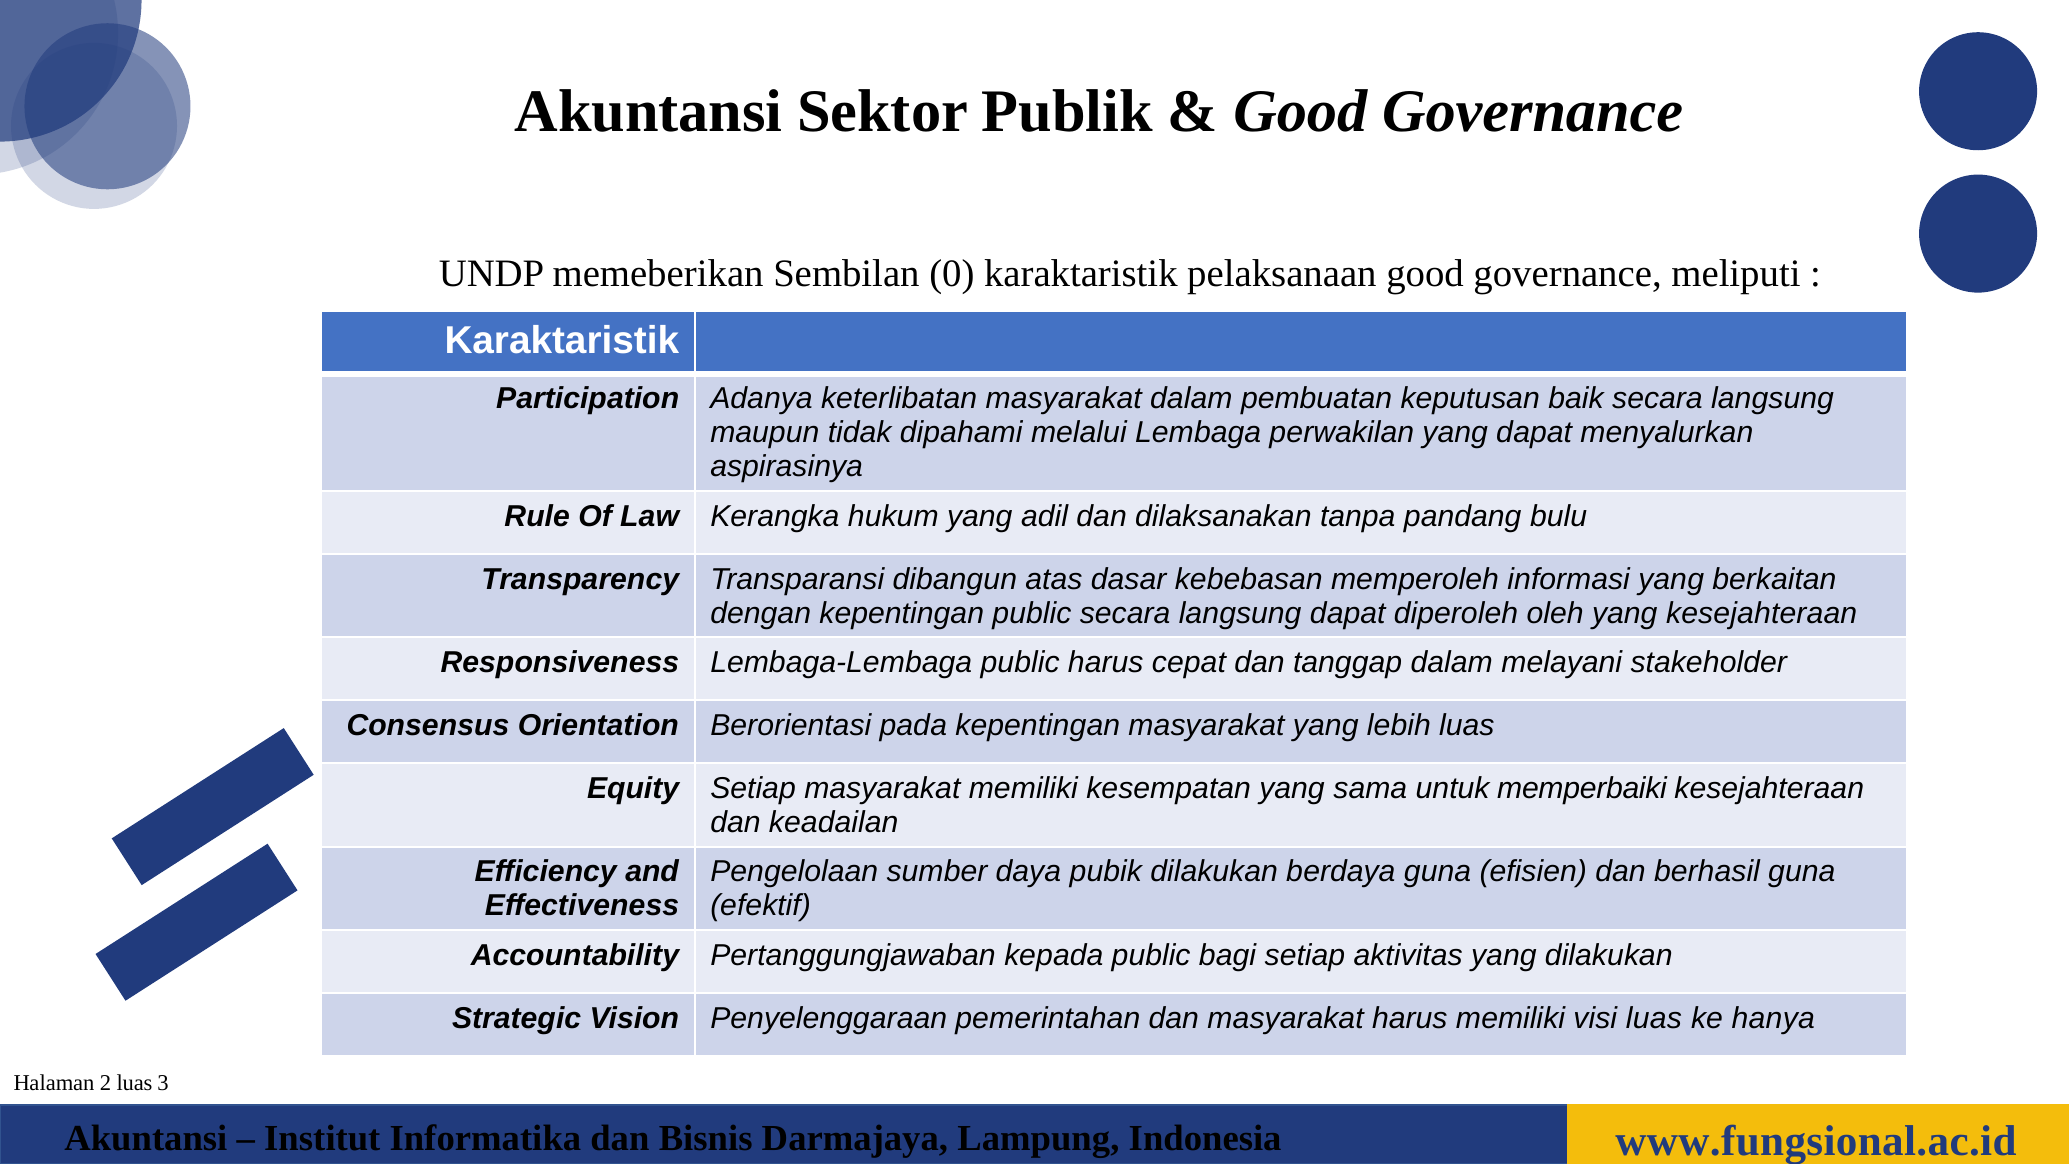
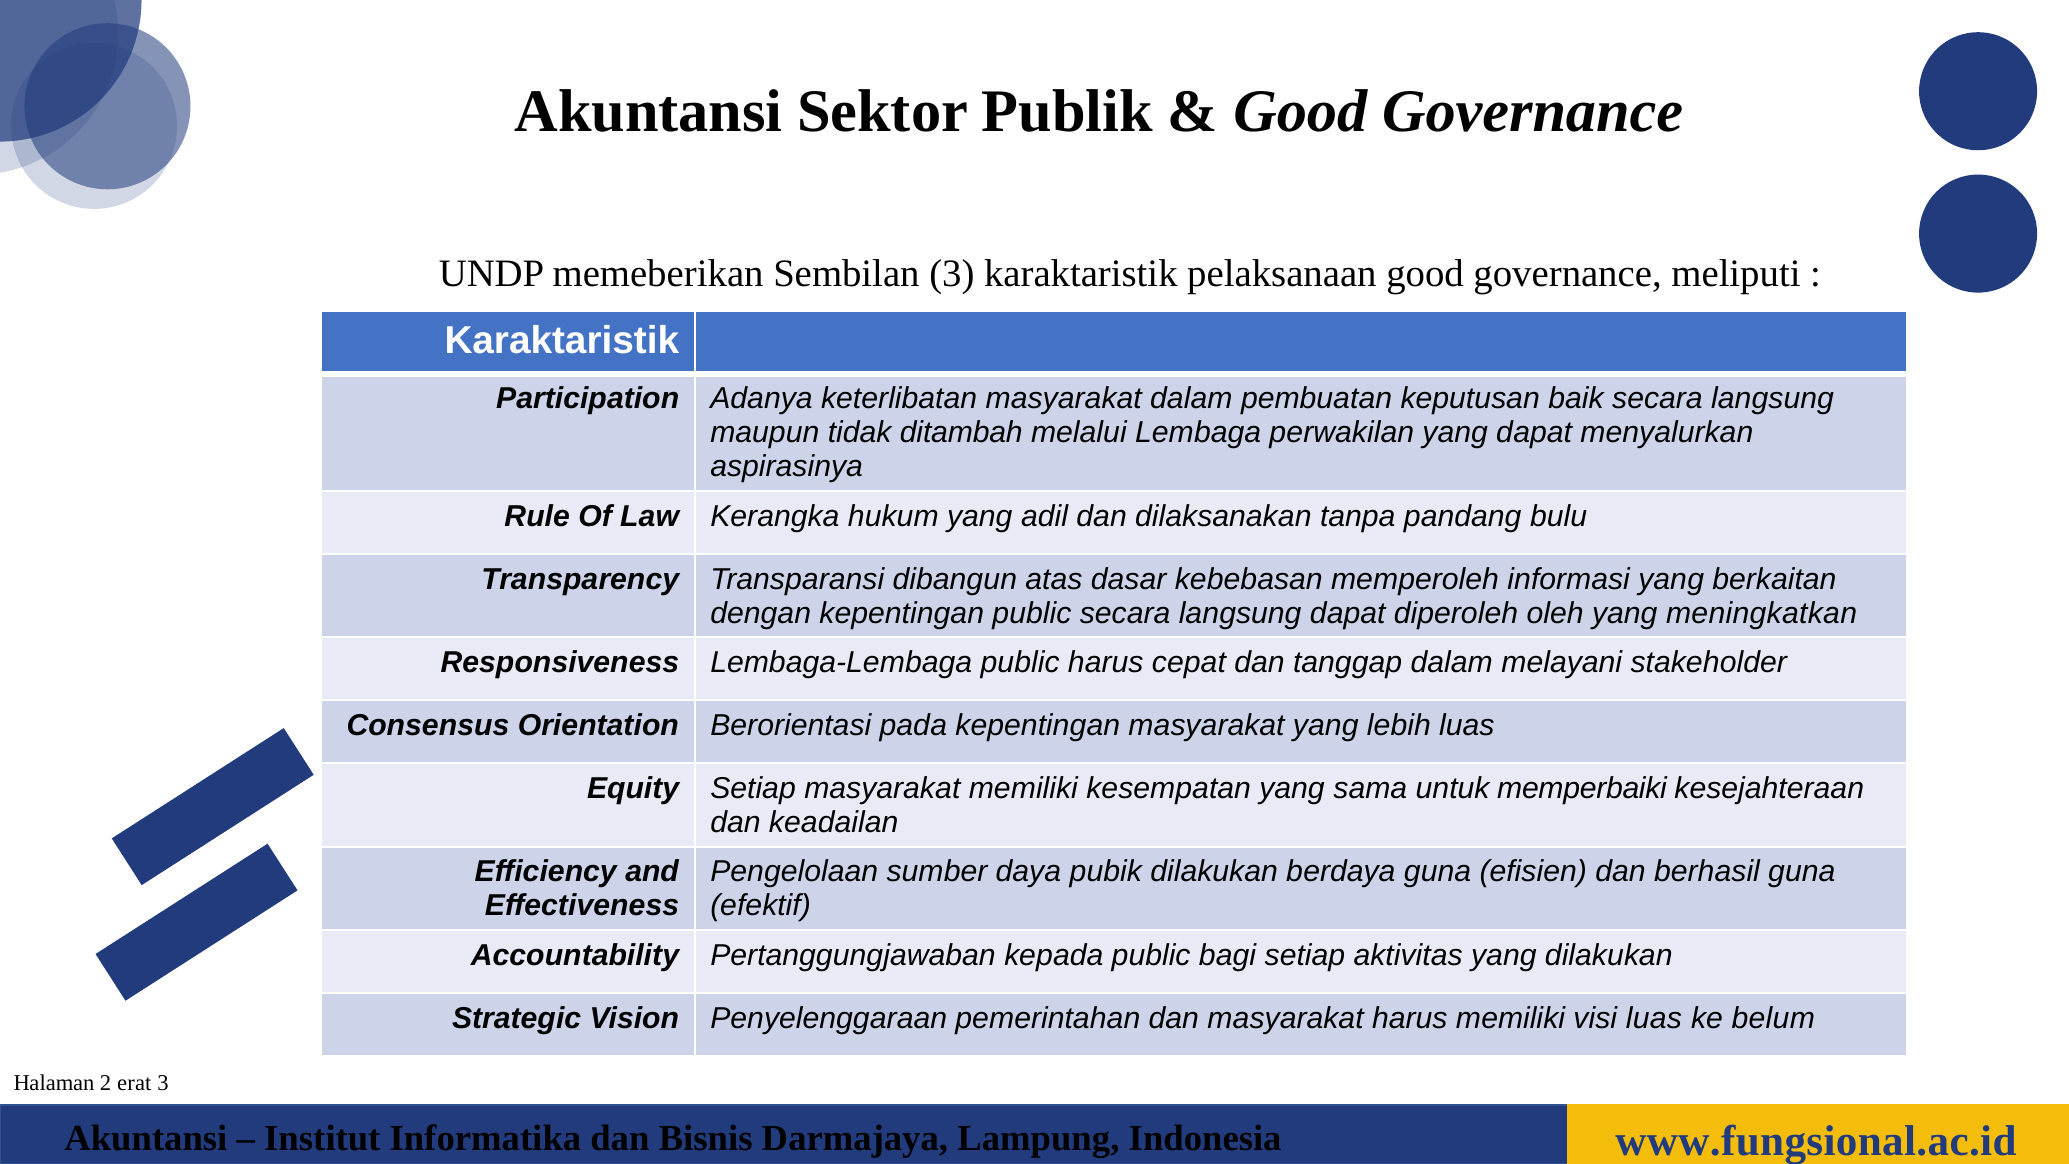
Sembilan 0: 0 -> 3
dipahami: dipahami -> ditambah
yang kesejahteraan: kesejahteraan -> meningkatkan
hanya: hanya -> belum
2 luas: luas -> erat
